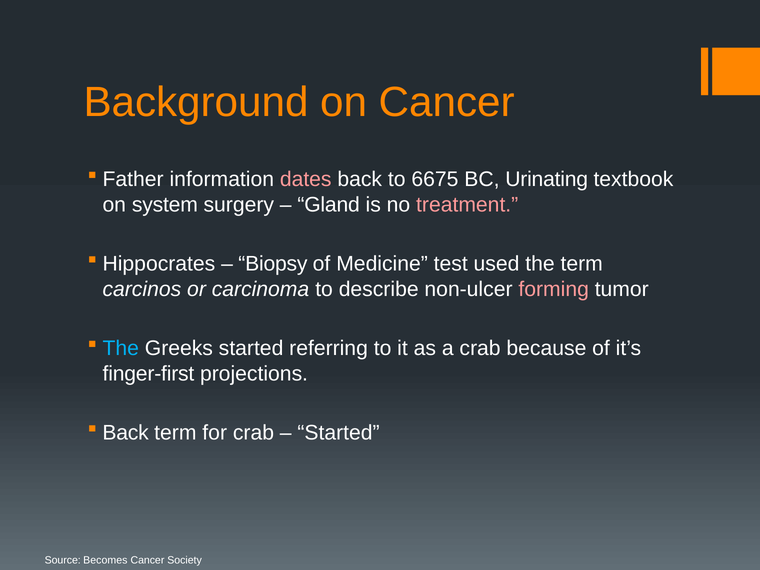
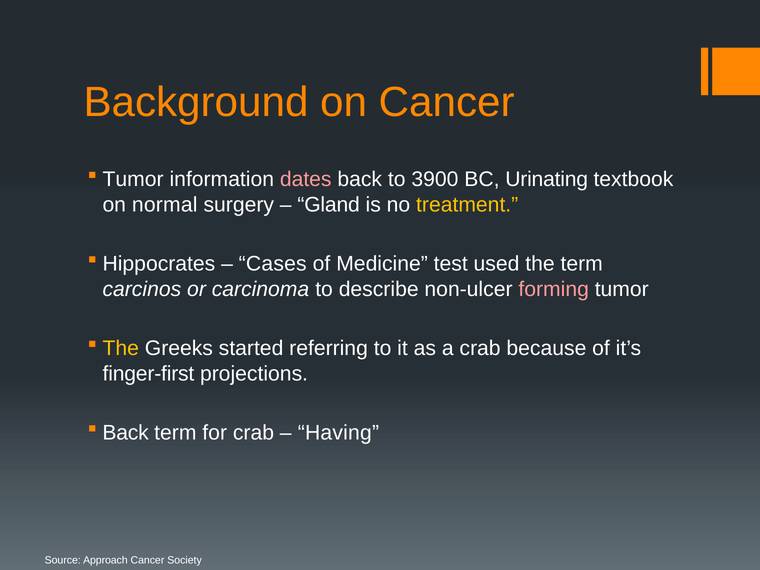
Father at (133, 179): Father -> Tumor
6675: 6675 -> 3900
system: system -> normal
treatment colour: pink -> yellow
Biopsy: Biopsy -> Cases
The at (121, 348) colour: light blue -> yellow
Started at (339, 433): Started -> Having
Becomes: Becomes -> Approach
